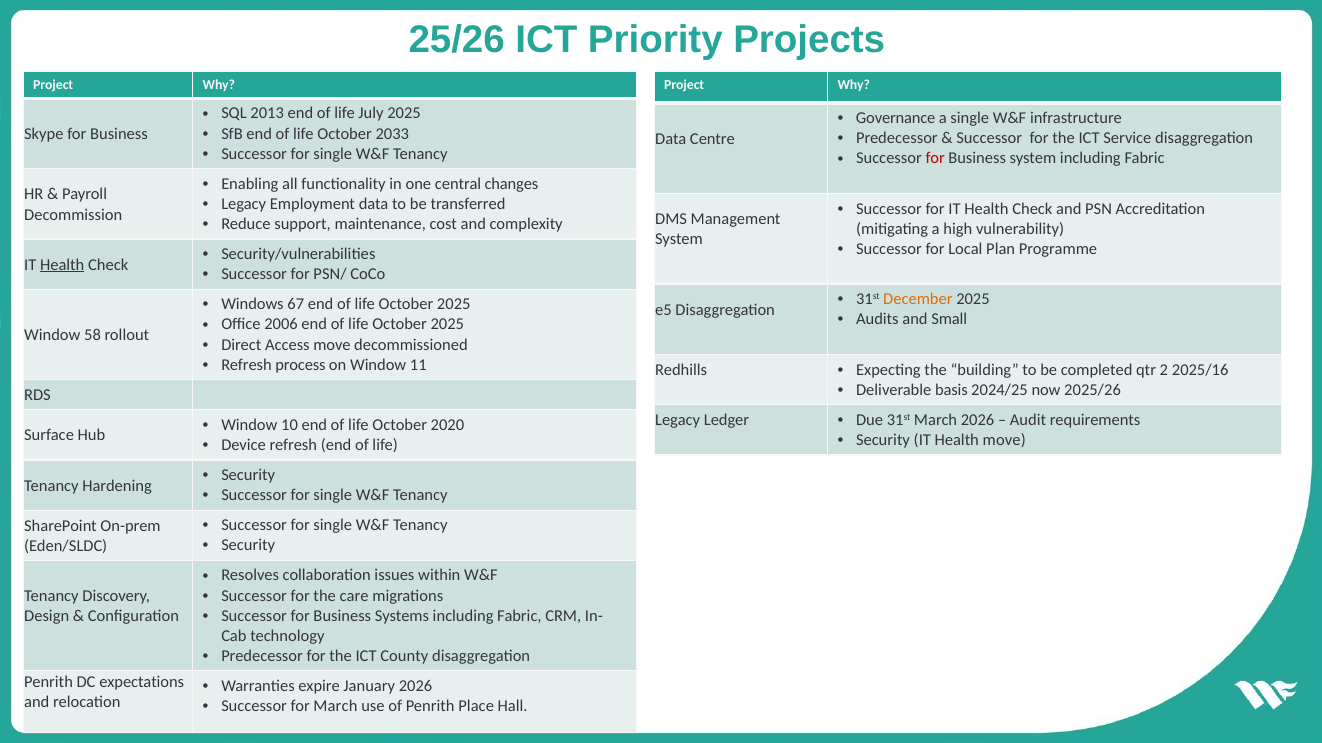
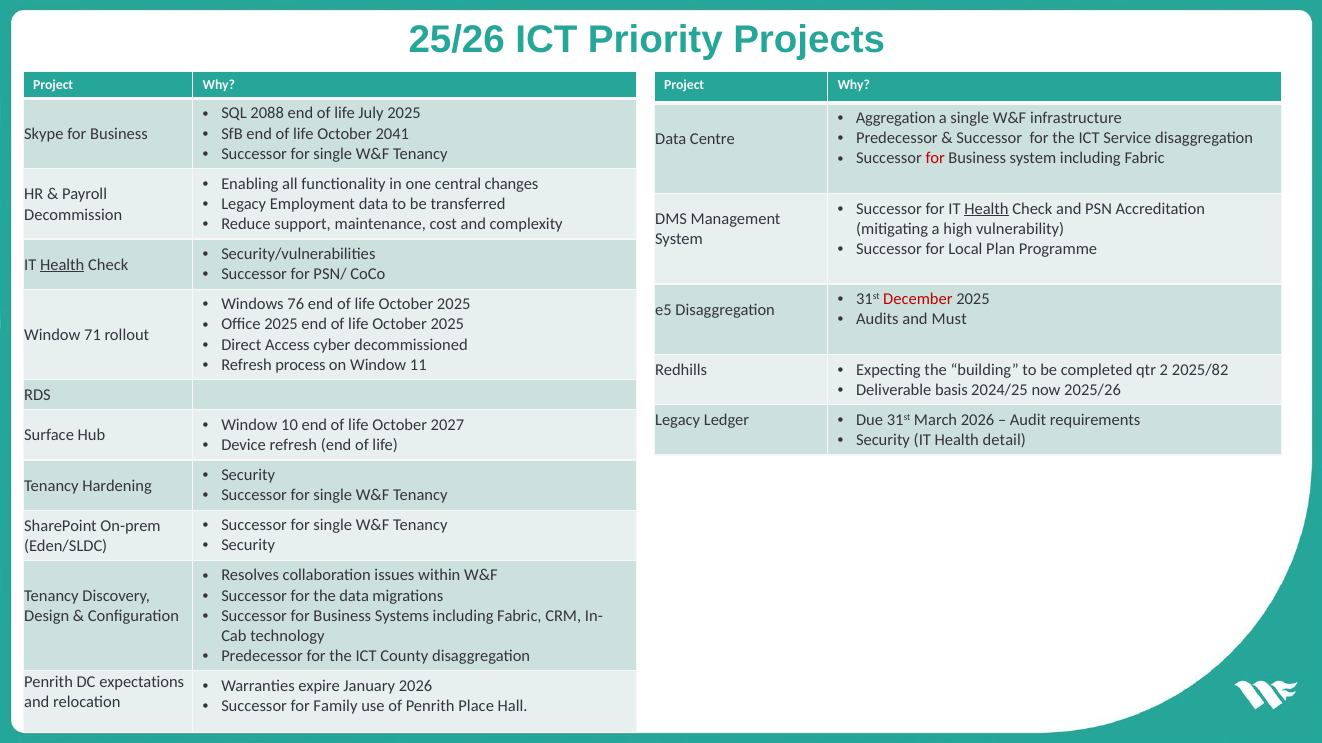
2013: 2013 -> 2088
Governance: Governance -> Aggregation
2033: 2033 -> 2041
Health at (986, 209) underline: none -> present
December colour: orange -> red
67: 67 -> 76
Small: Small -> Must
Office 2006: 2006 -> 2025
58: 58 -> 71
Access move: move -> cyber
2025/16: 2025/16 -> 2025/82
2020: 2020 -> 2027
Health move: move -> detail
the care: care -> data
for March: March -> Family
